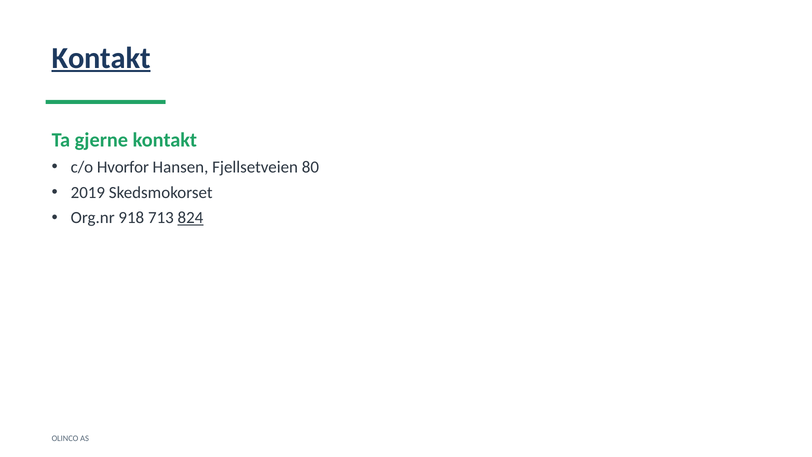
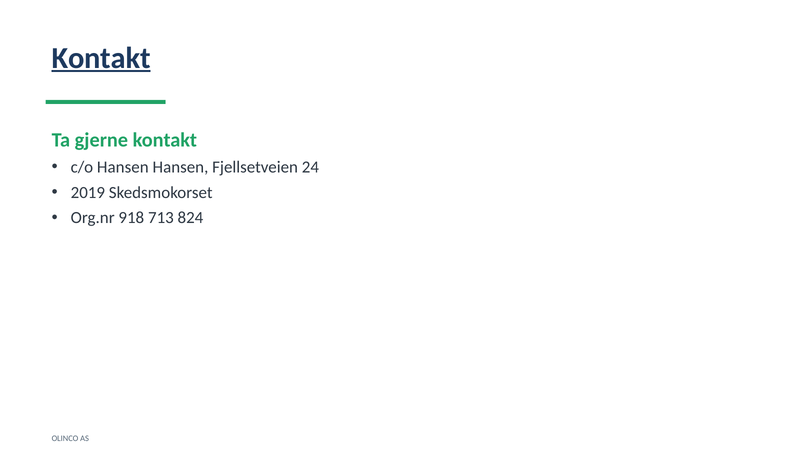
c/o Hvorfor: Hvorfor -> Hansen
80: 80 -> 24
824 underline: present -> none
